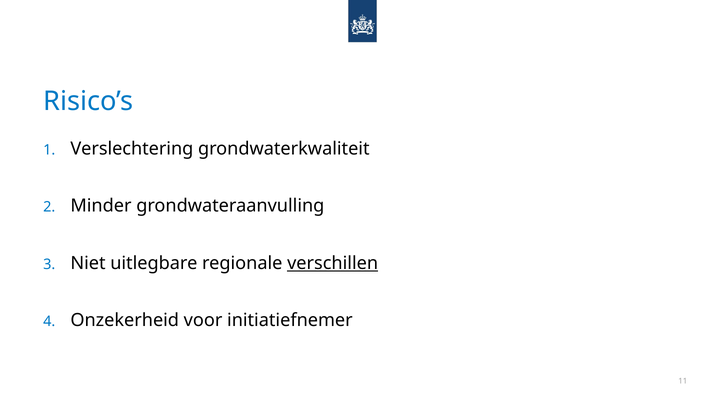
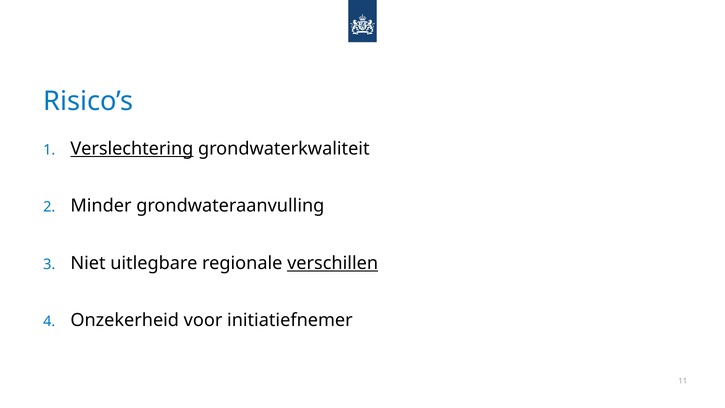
Verslechtering underline: none -> present
